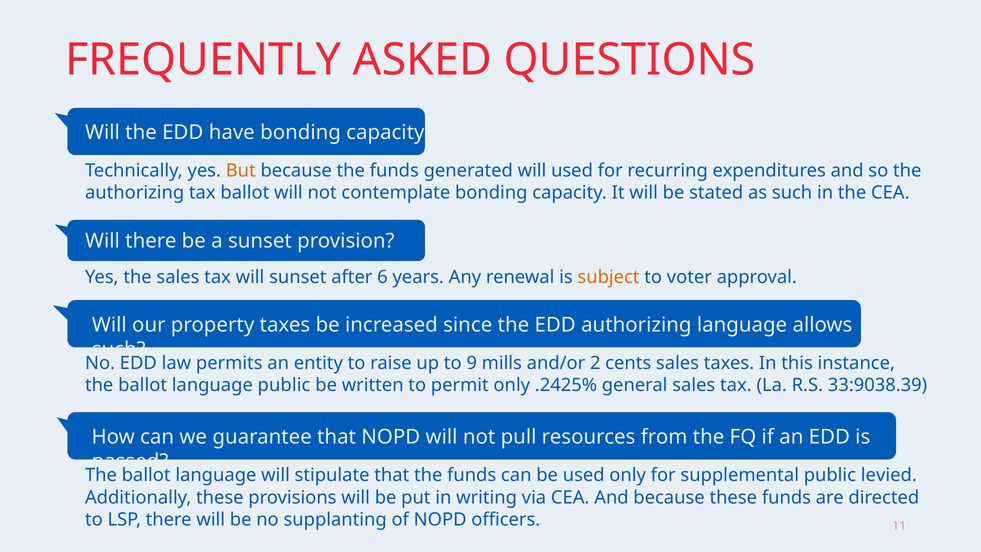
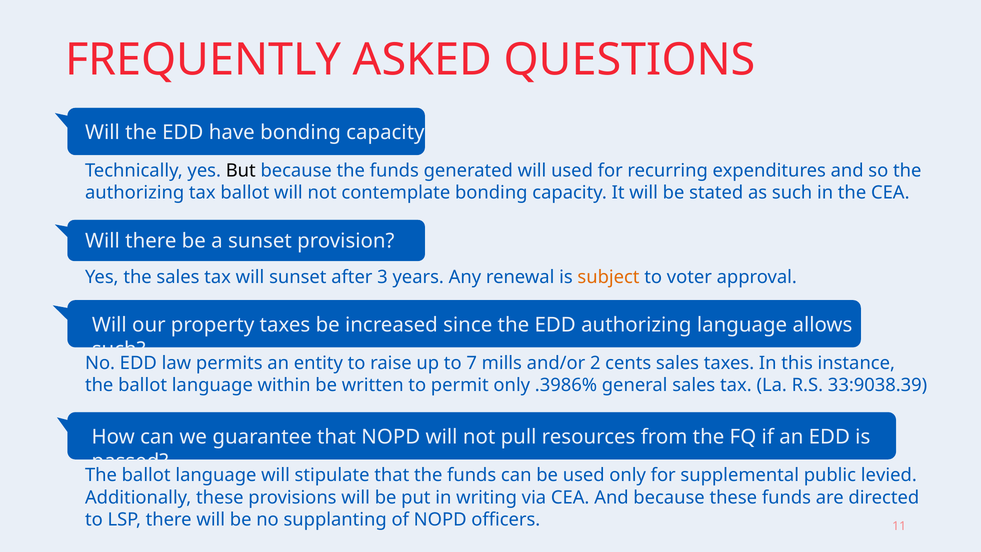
But colour: orange -> black
6: 6 -> 3
9: 9 -> 7
language public: public -> within
.2425%: .2425% -> .3986%
